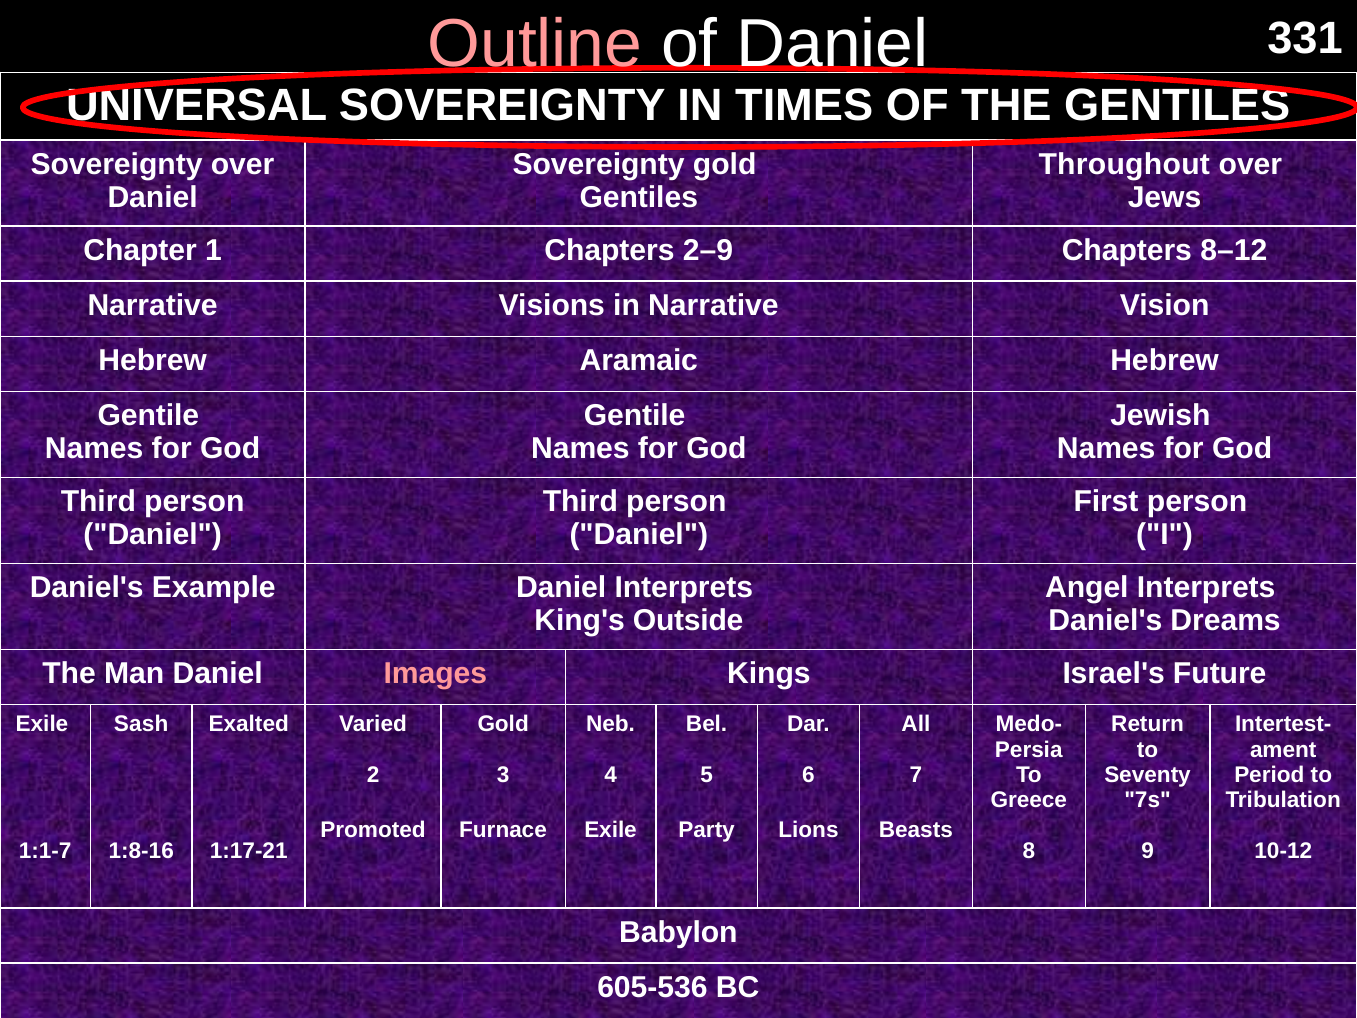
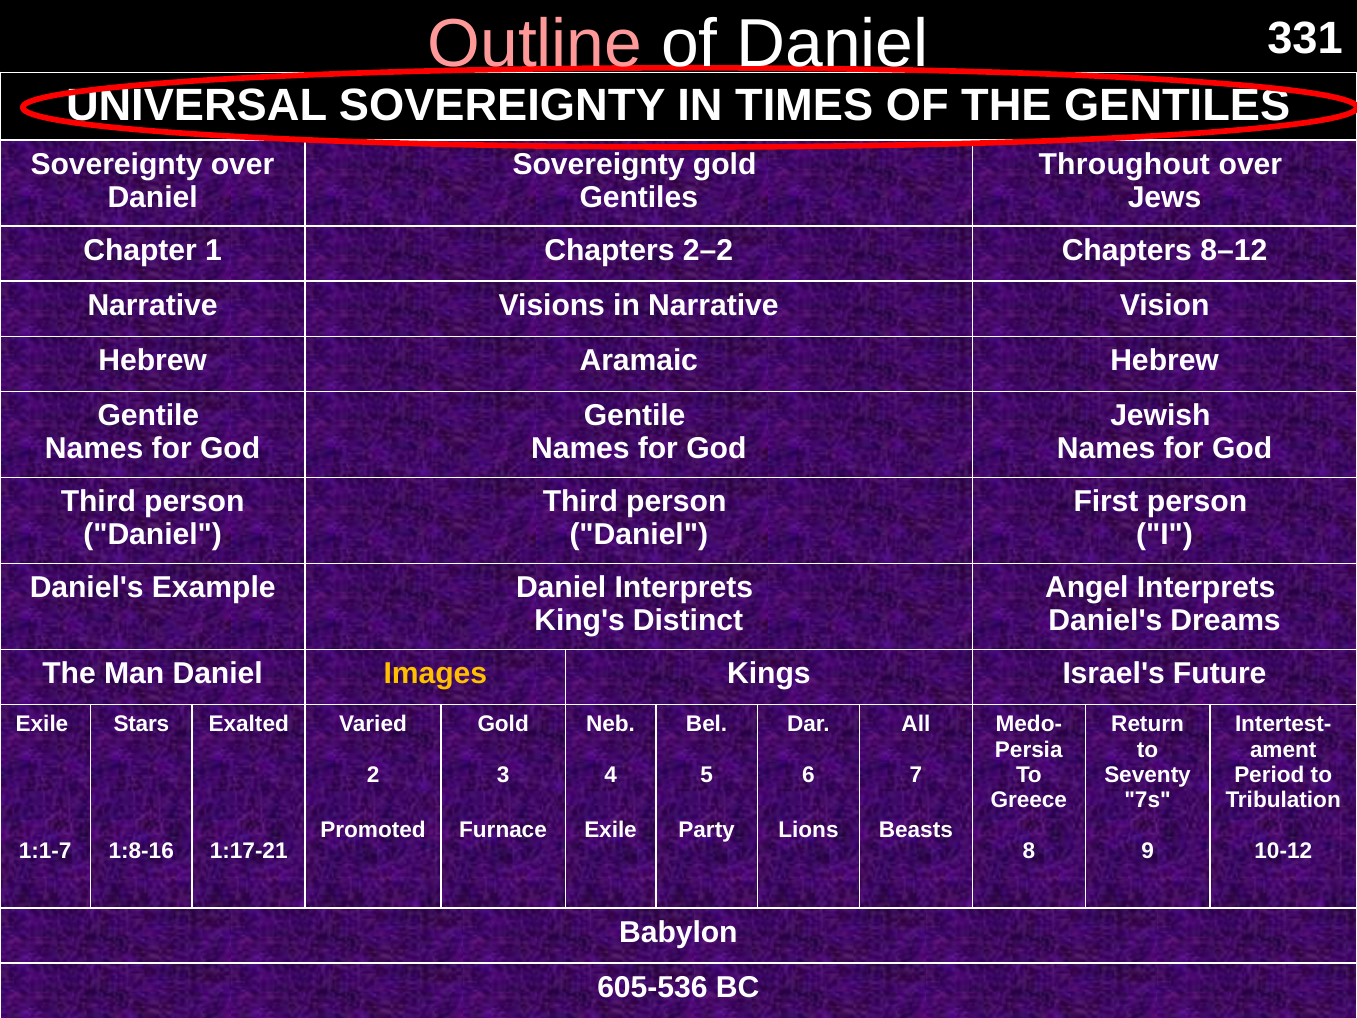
2–9: 2–9 -> 2–2
Outside: Outside -> Distinct
Images colour: pink -> yellow
Sash: Sash -> Stars
